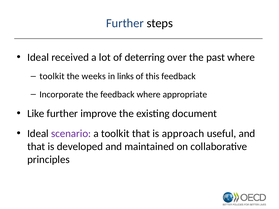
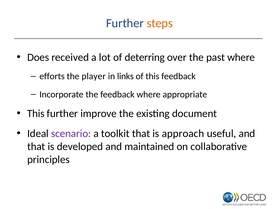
steps colour: black -> orange
Ideal at (38, 57): Ideal -> Does
toolkit at (52, 76): toolkit -> efforts
weeks: weeks -> player
Like at (36, 114): Like -> This
